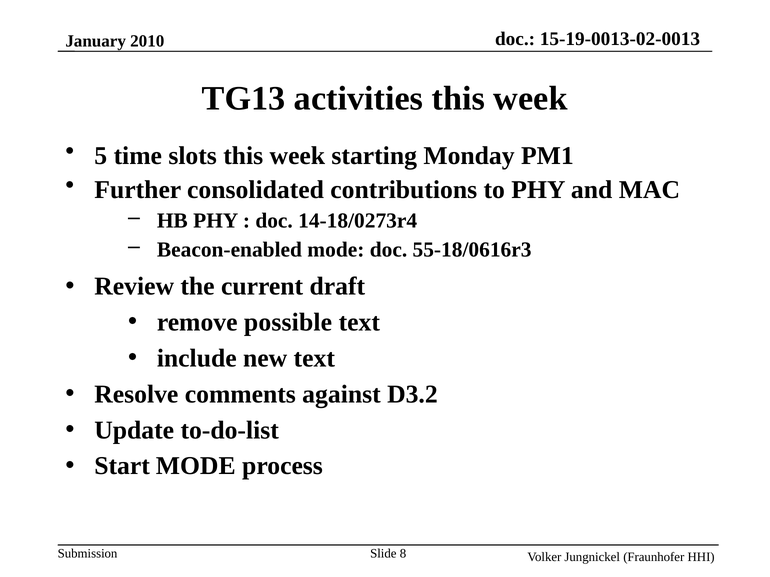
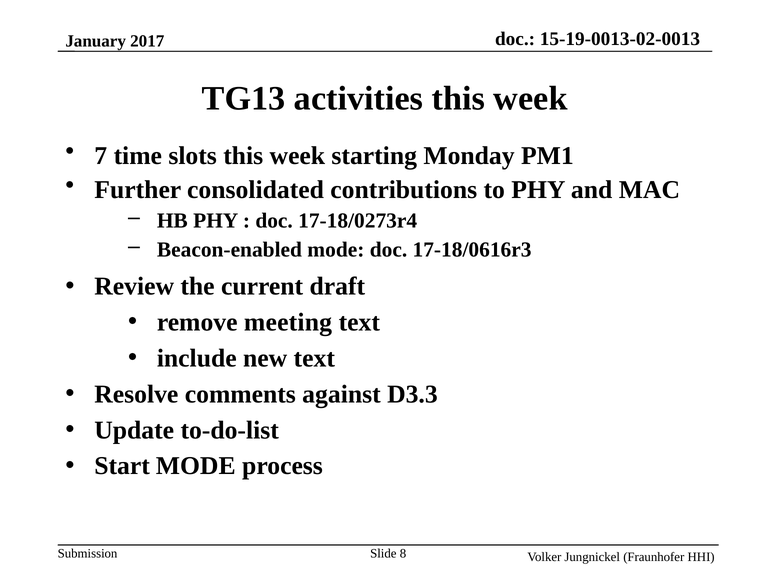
2010: 2010 -> 2017
5: 5 -> 7
14-18/0273r4: 14-18/0273r4 -> 17-18/0273r4
55-18/0616r3: 55-18/0616r3 -> 17-18/0616r3
possible: possible -> meeting
D3.2: D3.2 -> D3.3
